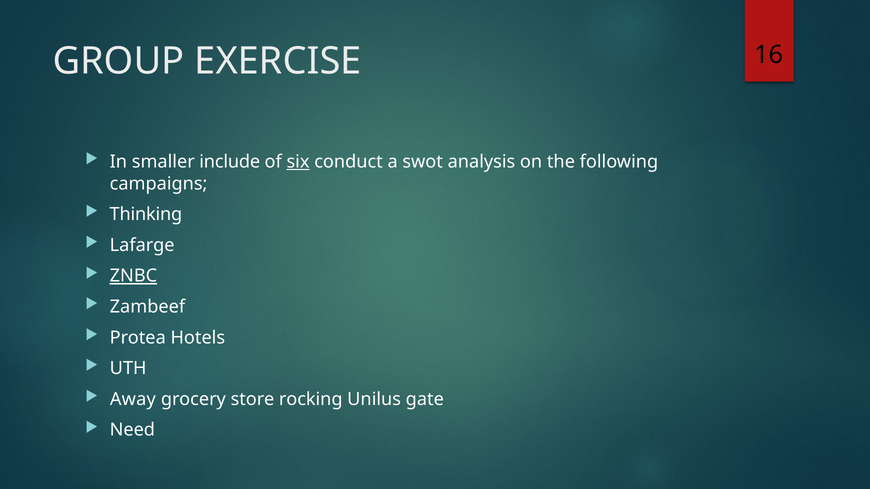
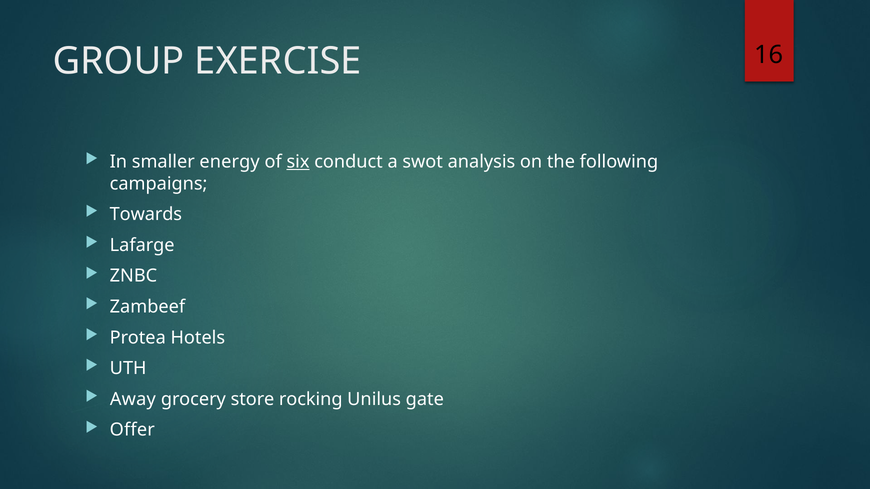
include: include -> energy
Thinking: Thinking -> Towards
ZNBC underline: present -> none
Need: Need -> Offer
